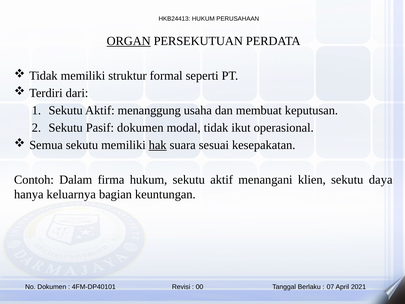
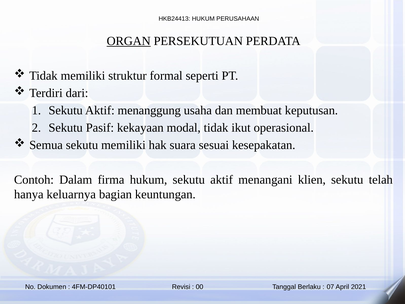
Pasif dokumen: dokumen -> kekayaan
hak underline: present -> none
daya: daya -> telah
